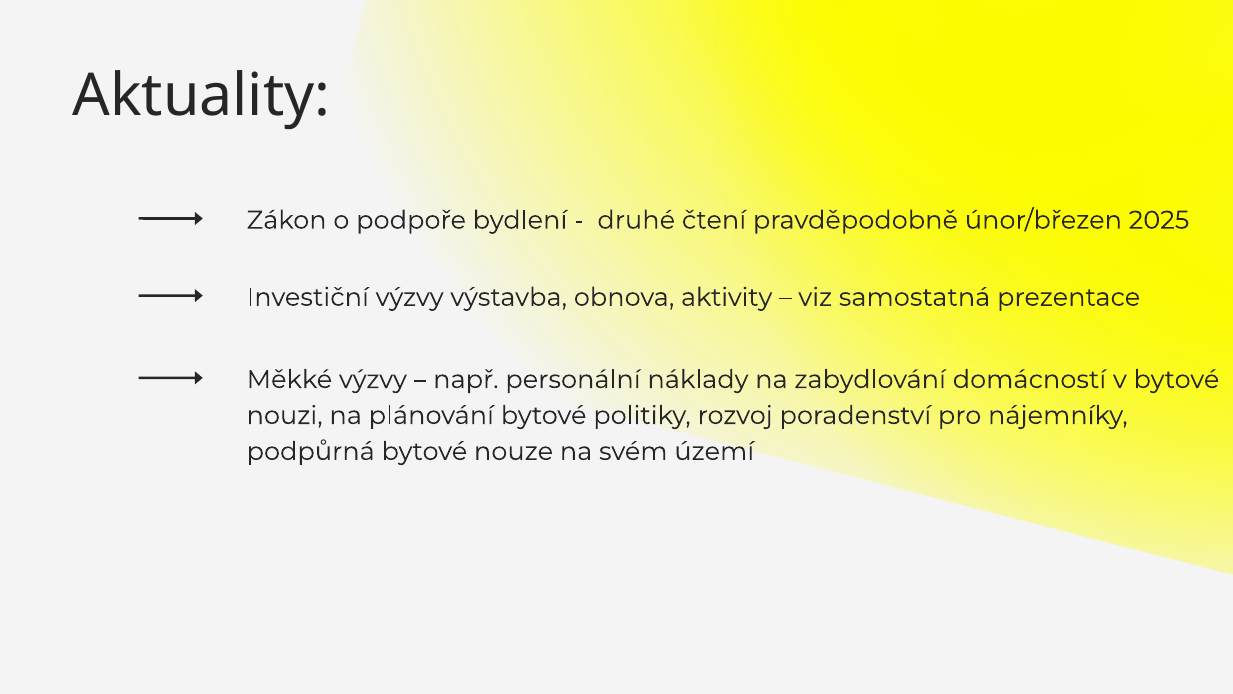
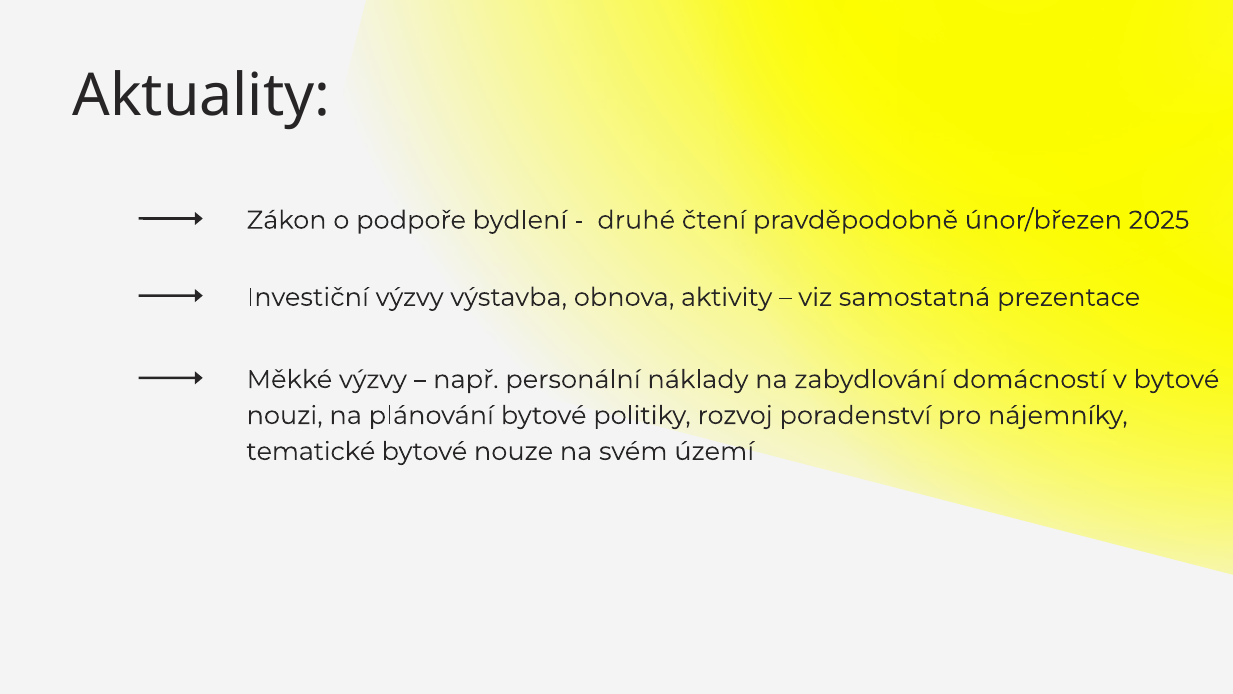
podpůrná: podpůrná -> tematické
